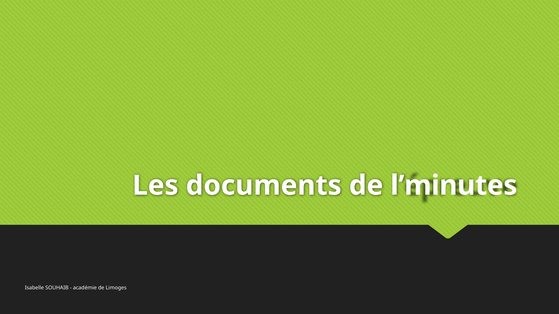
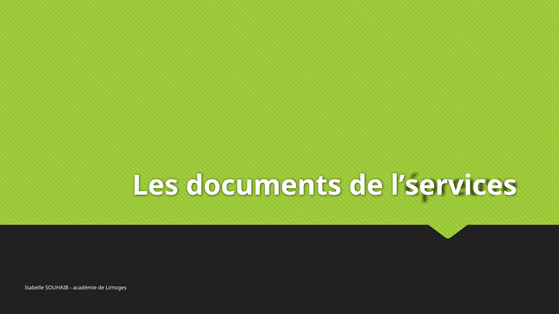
l’minutes: l’minutes -> l’services
